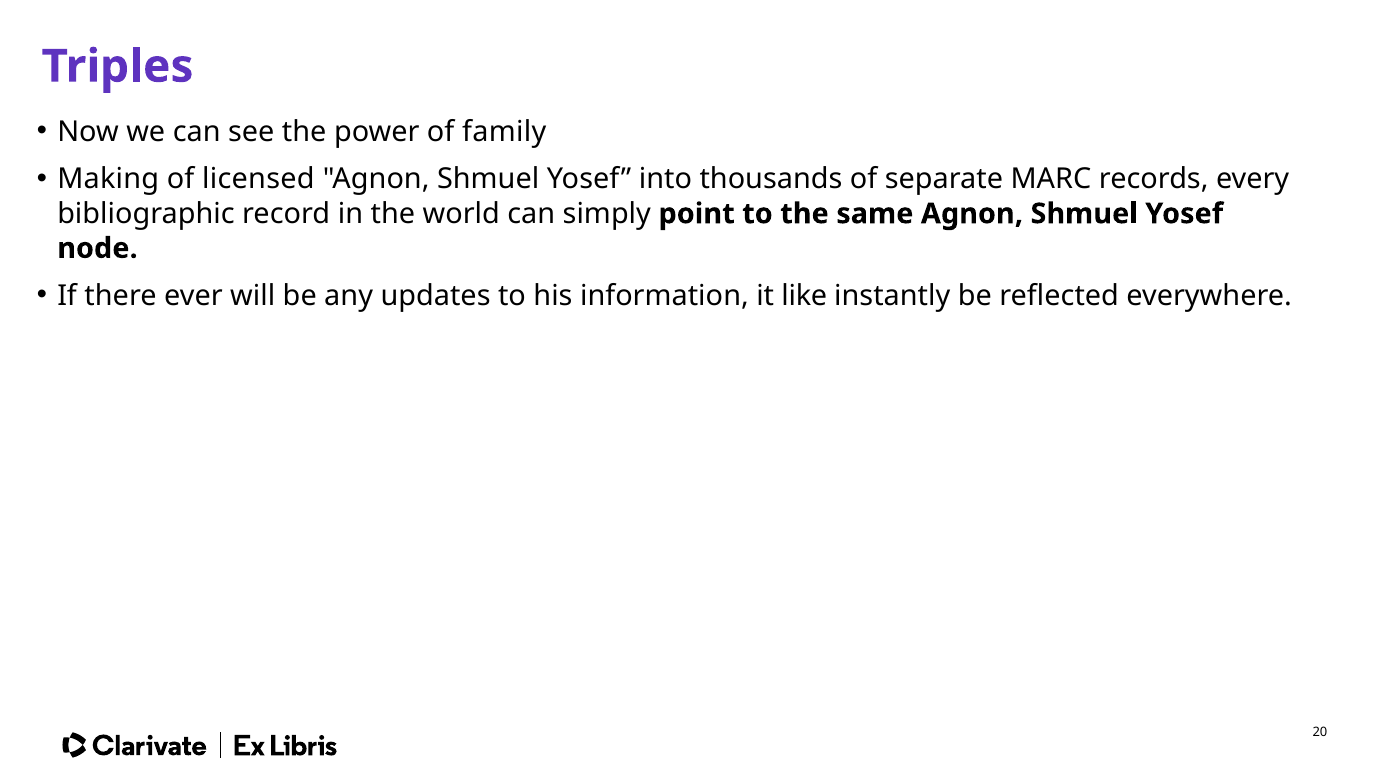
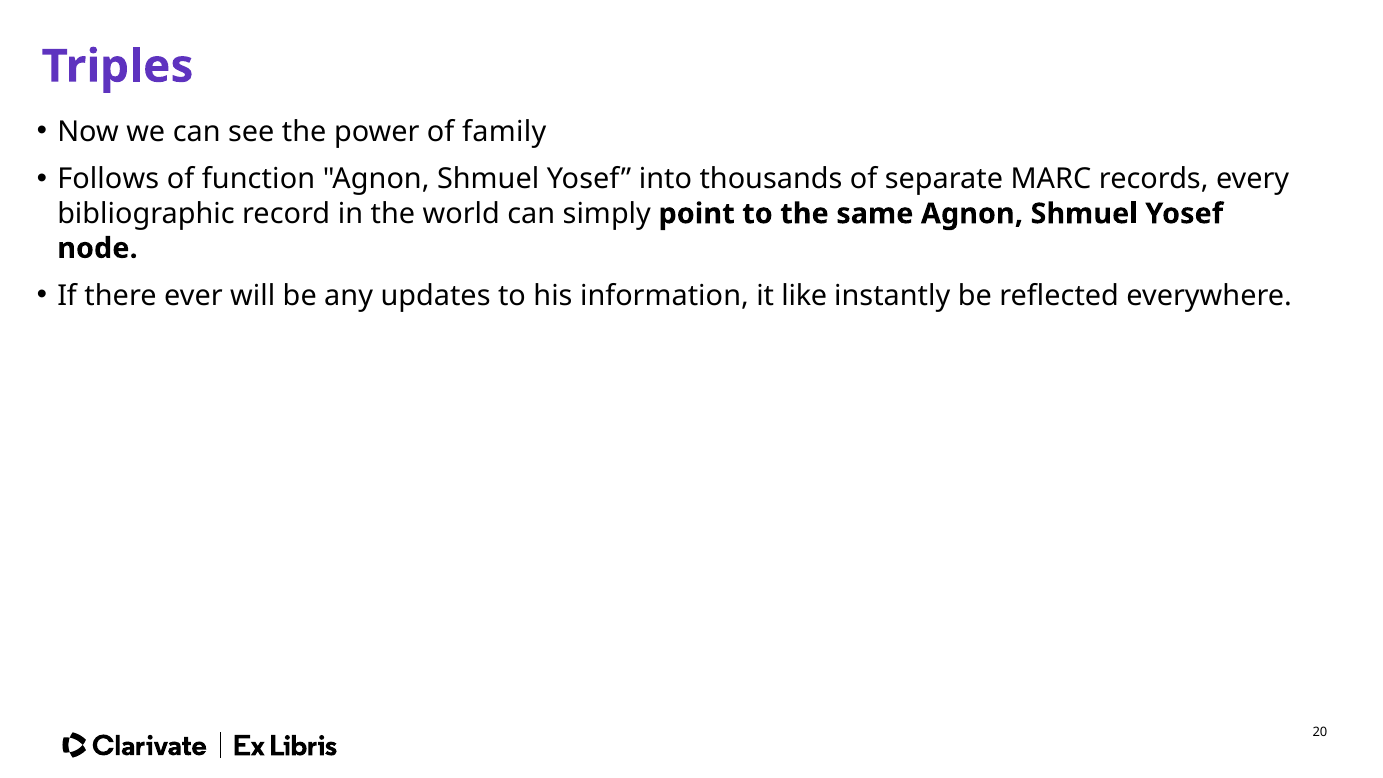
Making: Making -> Follows
licensed: licensed -> function
